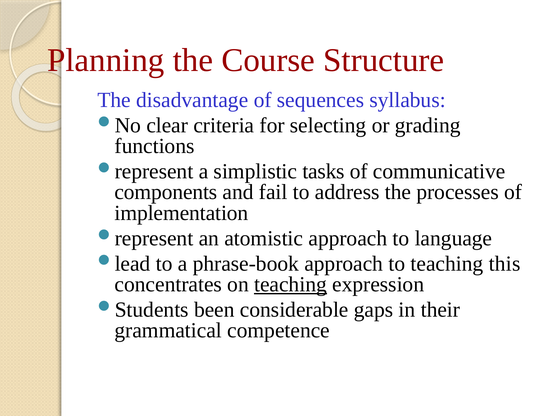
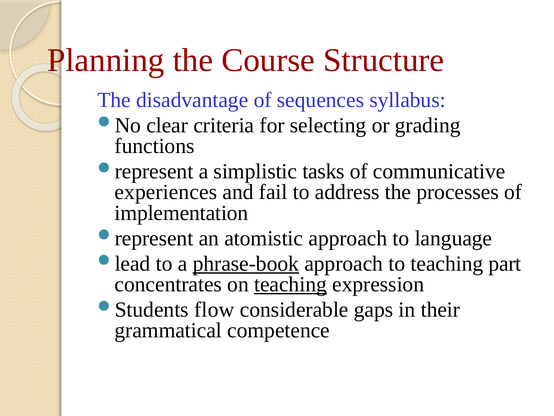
components: components -> experiences
phrase-book underline: none -> present
this: this -> part
been: been -> flow
